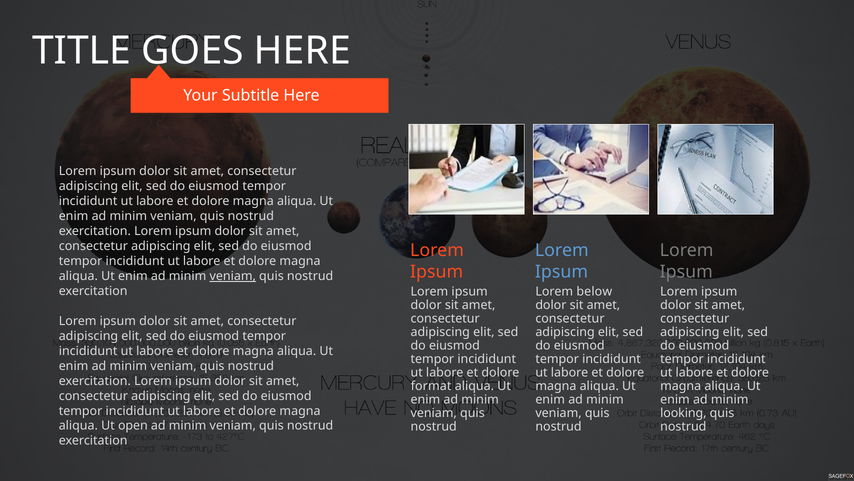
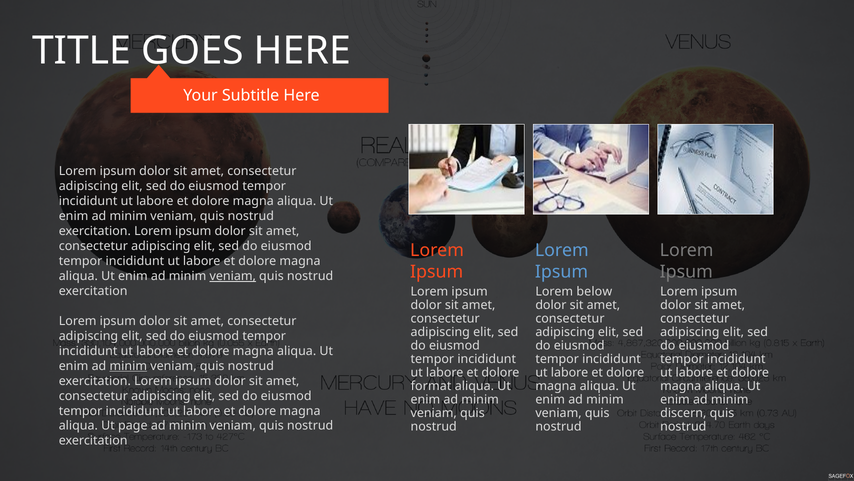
minim at (128, 366) underline: none -> present
looking: looking -> discern
open: open -> page
